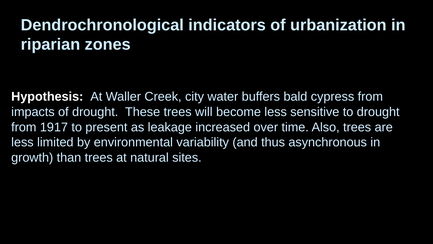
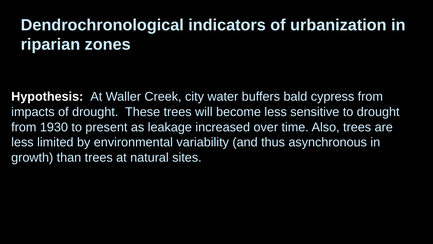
1917: 1917 -> 1930
